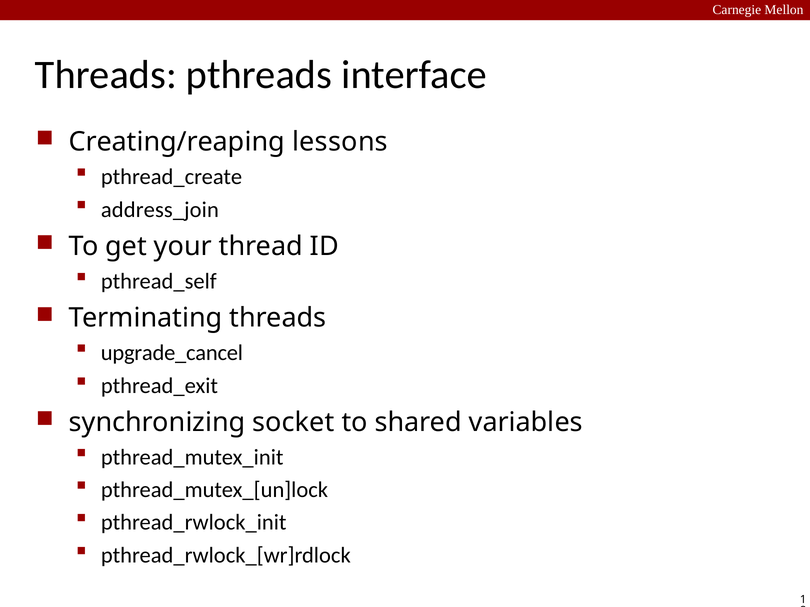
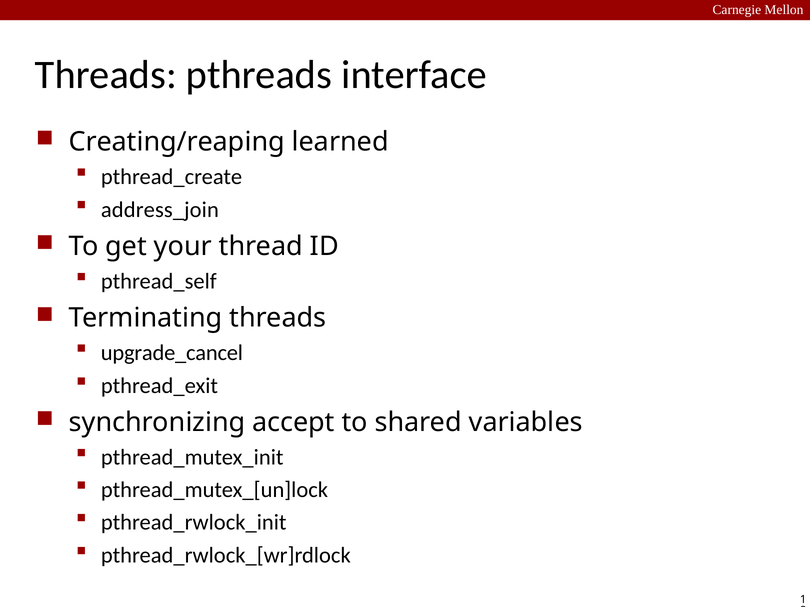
lessons: lessons -> learned
socket: socket -> accept
